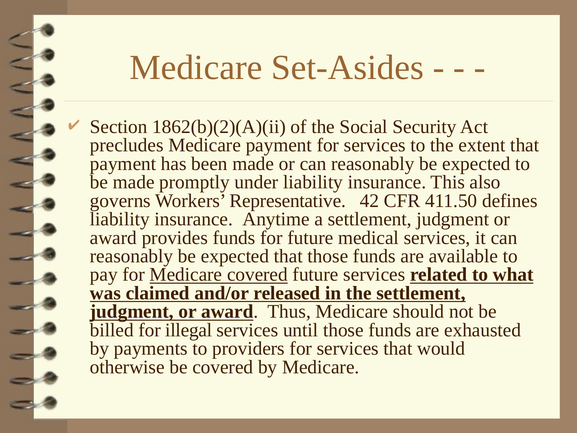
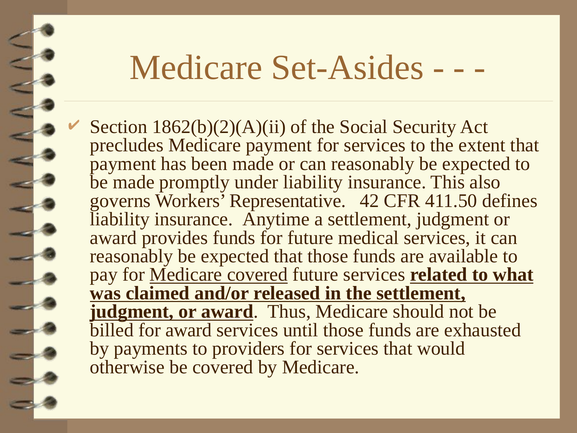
for illegal: illegal -> award
